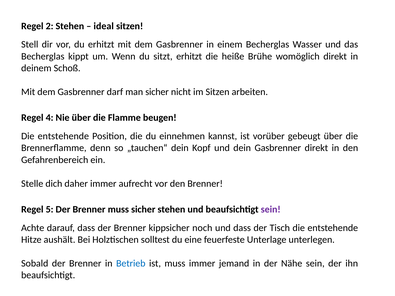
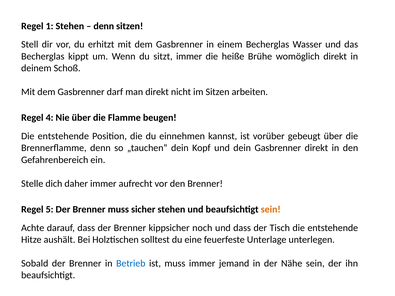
2: 2 -> 1
ideal at (104, 26): ideal -> denn
sitzt erhitzt: erhitzt -> immer
man sicher: sicher -> direkt
sein at (271, 210) colour: purple -> orange
